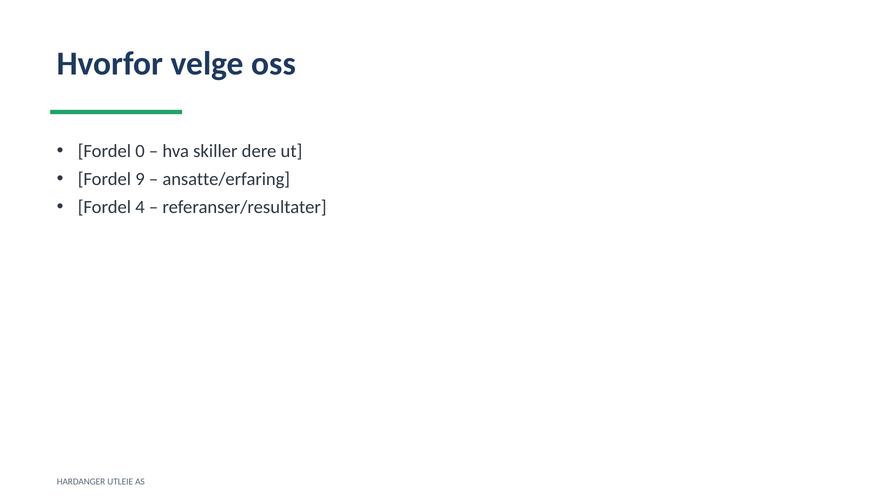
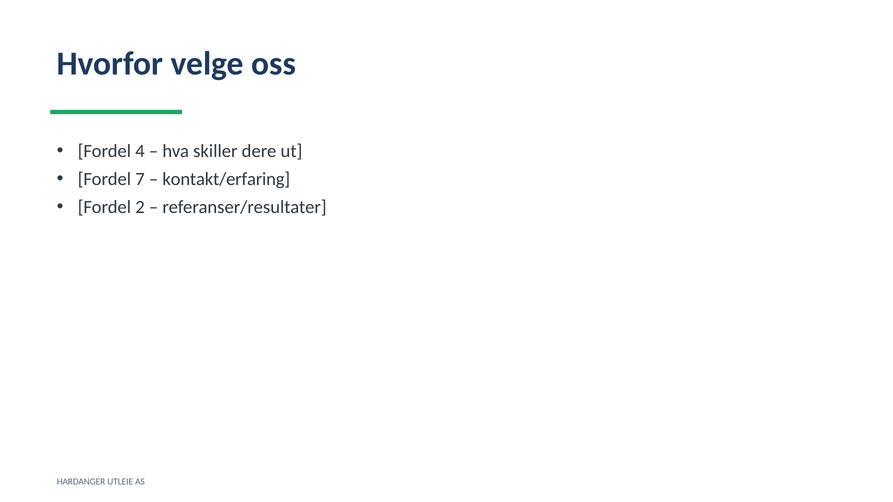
0: 0 -> 4
9: 9 -> 7
ansatte/erfaring: ansatte/erfaring -> kontakt/erfaring
4: 4 -> 2
